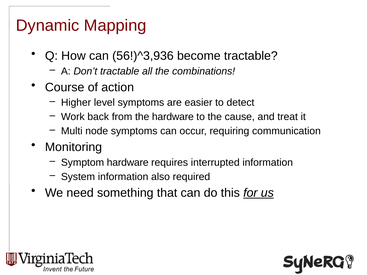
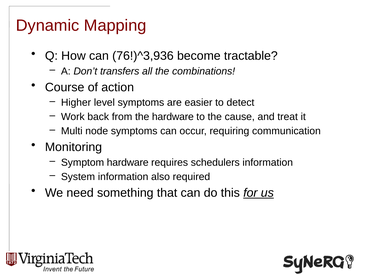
56!)^3,936: 56!)^3,936 -> 76!)^3,936
Don’t tractable: tractable -> transfers
interrupted: interrupted -> schedulers
